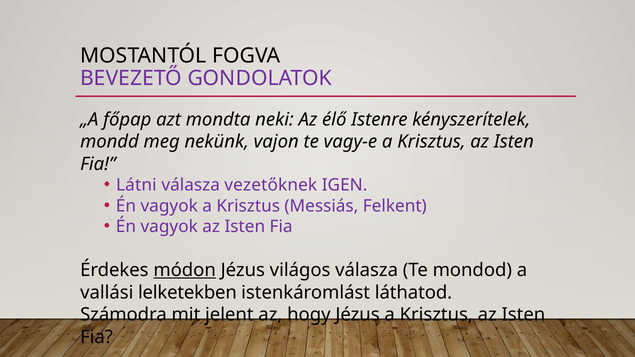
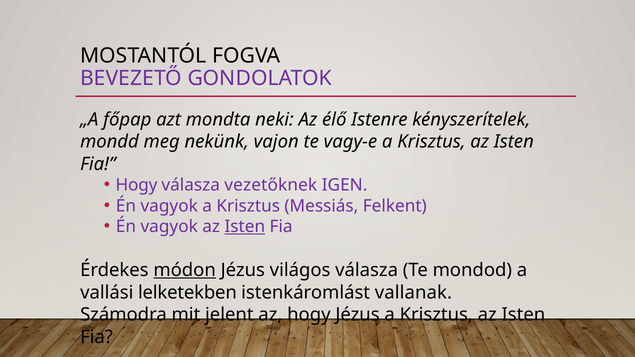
Látni at (136, 185): Látni -> Hogy
Isten at (245, 227) underline: none -> present
láthatod: láthatod -> vallanak
